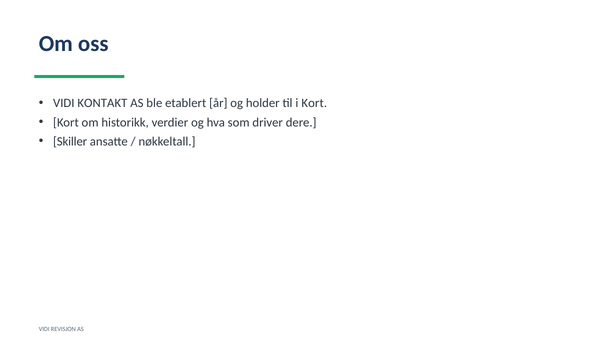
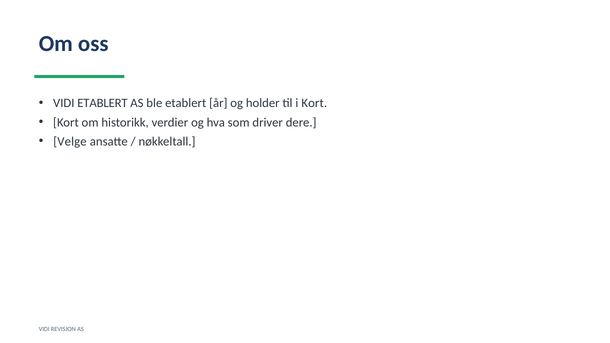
VIDI KONTAKT: KONTAKT -> ETABLERT
Skiller: Skiller -> Velge
